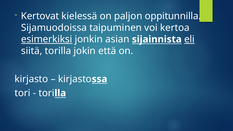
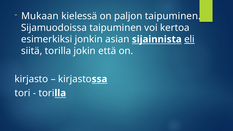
Kertovat: Kertovat -> Mukaan
paljon oppitunnilla: oppitunnilla -> taipuminen
esimerkiksi underline: present -> none
